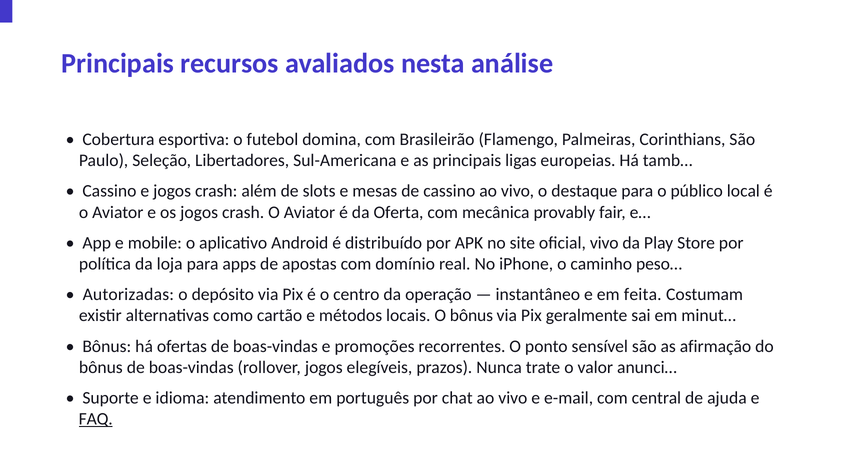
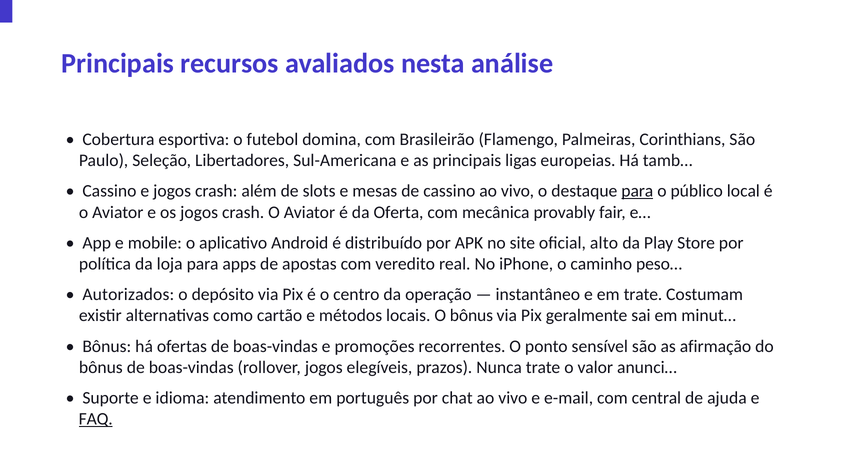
para at (637, 191) underline: none -> present
oficial vivo: vivo -> alto
domínio: domínio -> veredito
Autorizadas: Autorizadas -> Autorizados
em feita: feita -> trate
